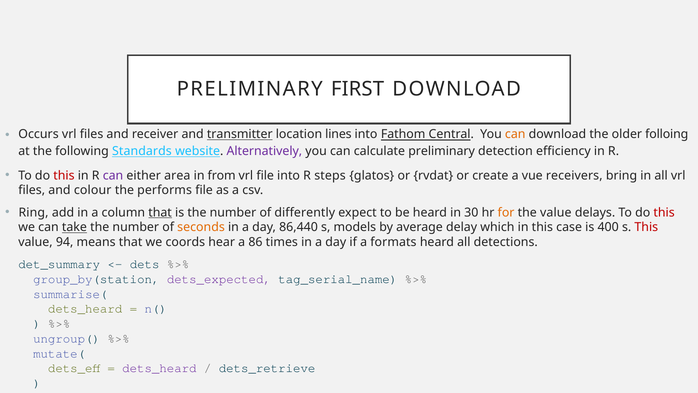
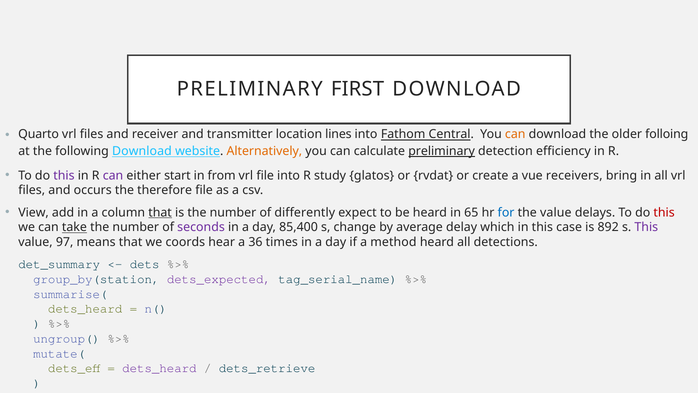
Occurs: Occurs -> Quarto
transmitter underline: present -> none
following Standards: Standards -> Download
Alternatively colour: purple -> orange
preliminary at (442, 151) underline: none -> present
this at (64, 175) colour: red -> purple
area: area -> start
steps: steps -> study
colour: colour -> occurs
performs: performs -> therefore
Ring: Ring -> View
30: 30 -> 65
for colour: orange -> blue
seconds colour: orange -> purple
86,440: 86,440 -> 85,400
models: models -> change
400: 400 -> 892
This at (646, 227) colour: red -> purple
94: 94 -> 97
86: 86 -> 36
formats: formats -> method
